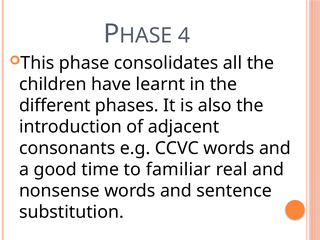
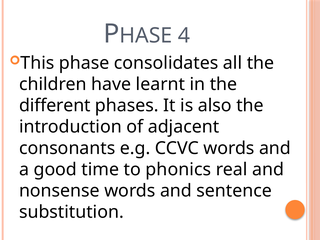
familiar: familiar -> phonics
